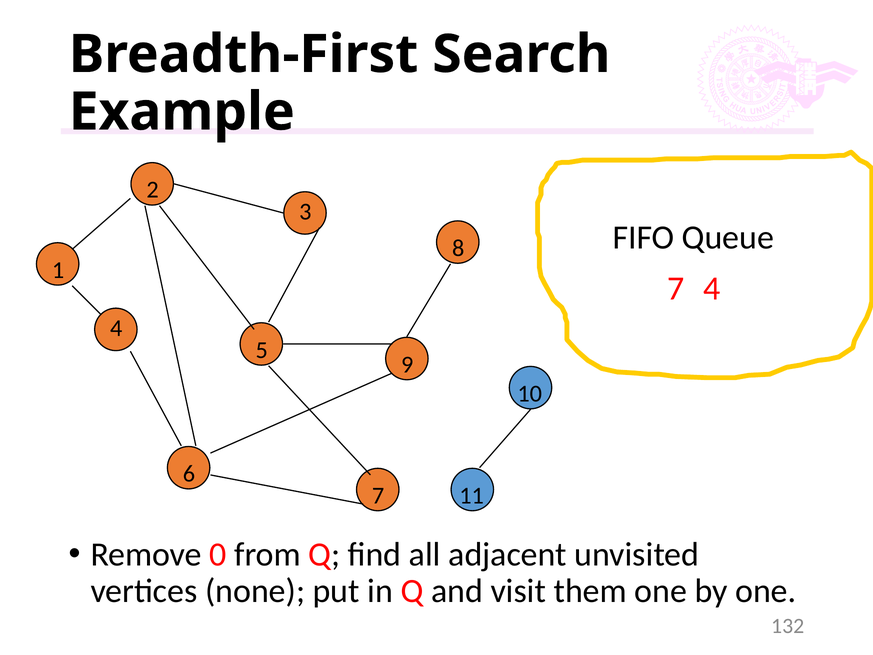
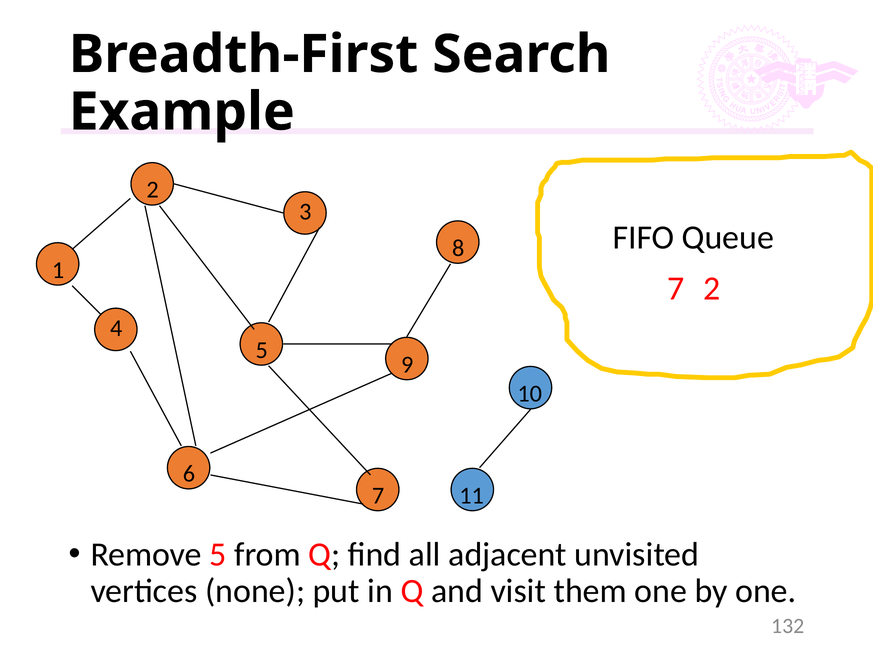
7 4: 4 -> 2
Remove 0: 0 -> 5
